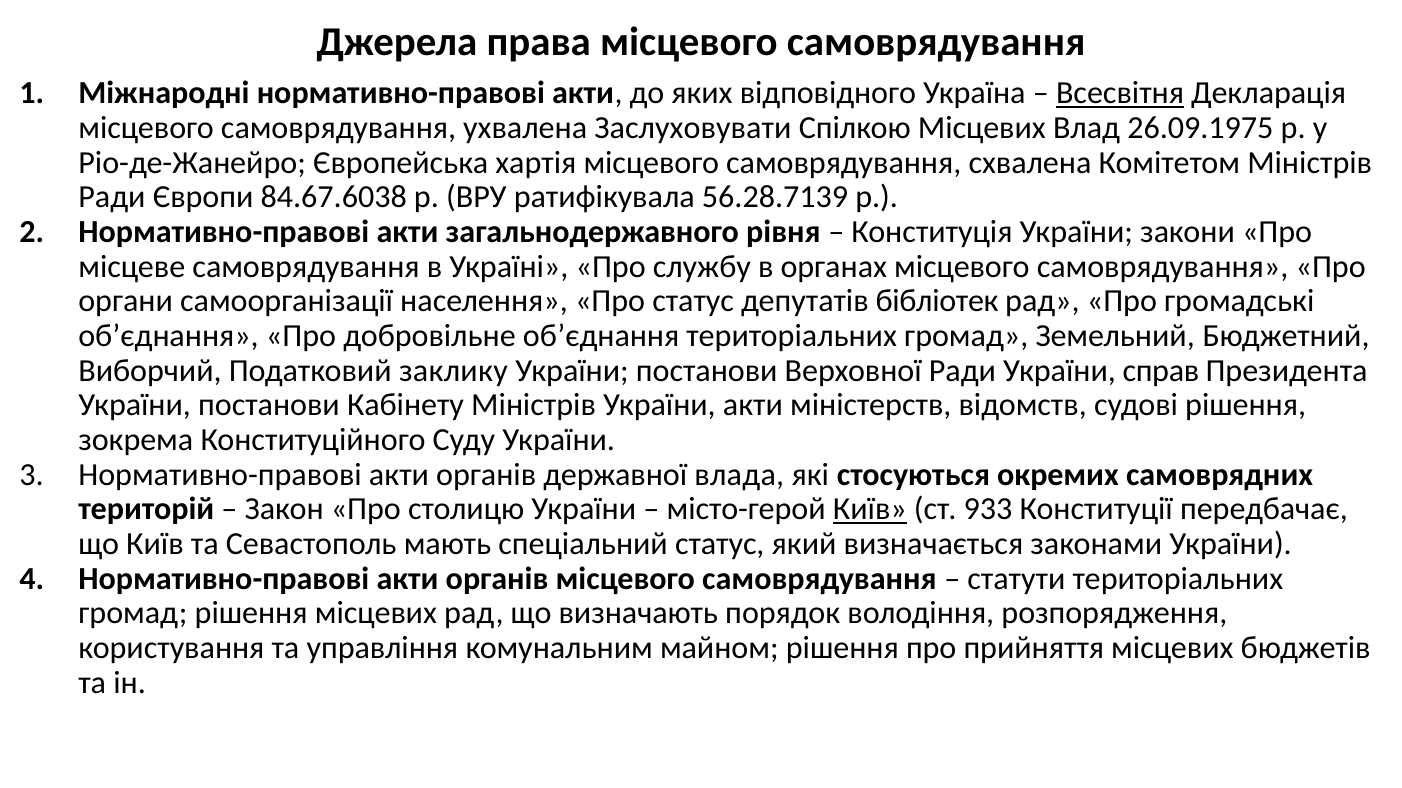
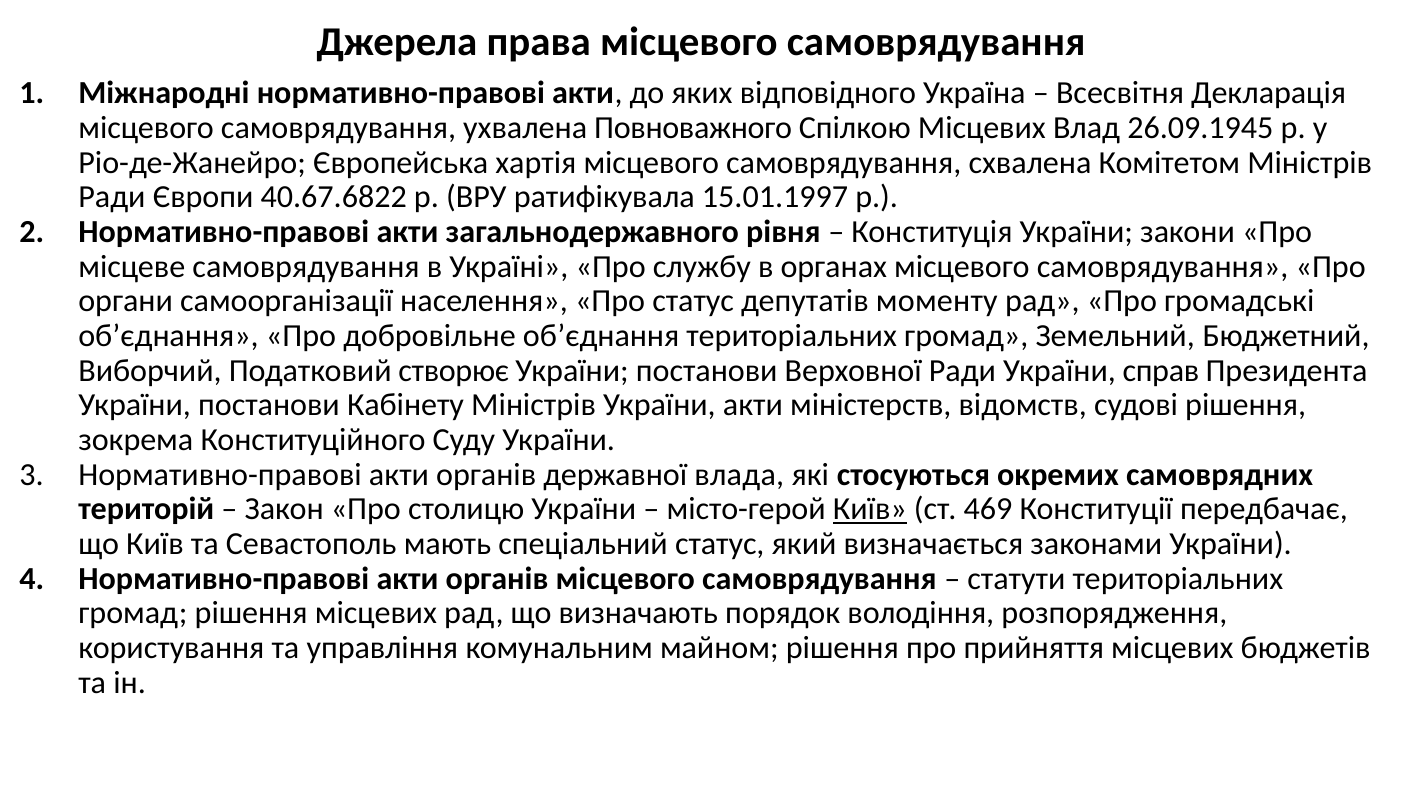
Всесвітня underline: present -> none
Заслуховувати: Заслуховувати -> Повноважного
26.09.1975: 26.09.1975 -> 26.09.1945
84.67.6038: 84.67.6038 -> 40.67.6822
56.28.7139: 56.28.7139 -> 15.01.1997
бібліотек: бібліотек -> моменту
заклику: заклику -> створює
933: 933 -> 469
